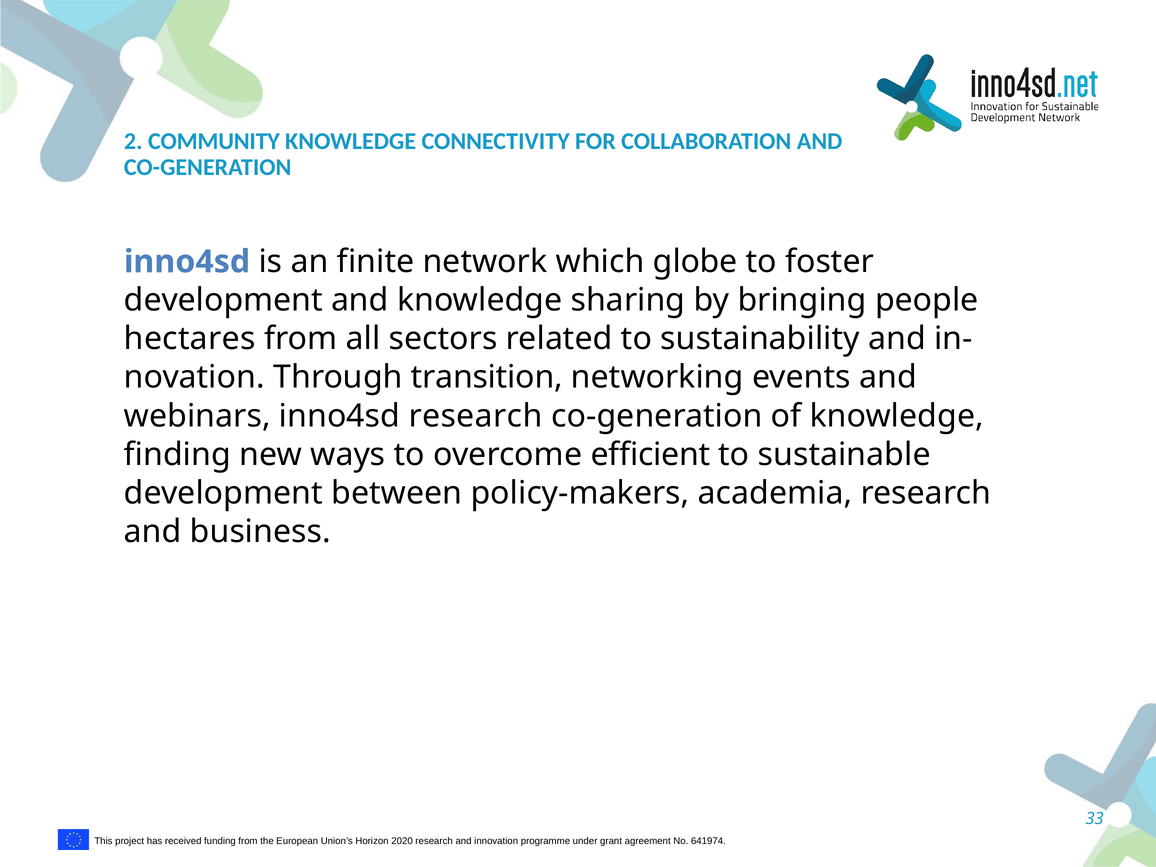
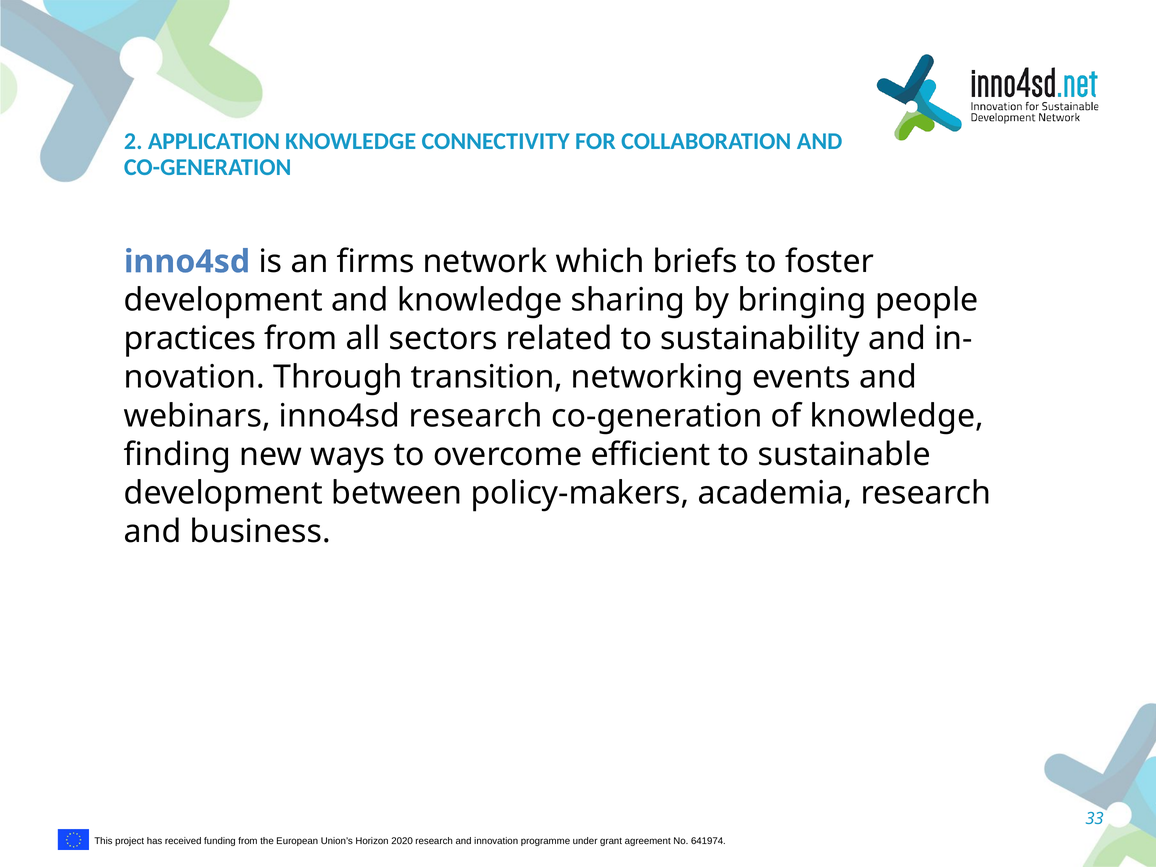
COMMUNITY: COMMUNITY -> APPLICATION
finite: finite -> firms
globe: globe -> briefs
hectares: hectares -> practices
